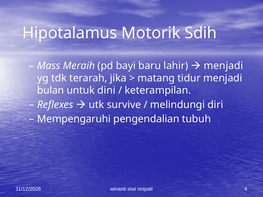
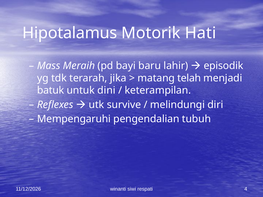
Sdih: Sdih -> Hati
menjadi at (223, 66): menjadi -> episodik
tidur: tidur -> telah
bulan: bulan -> batuk
